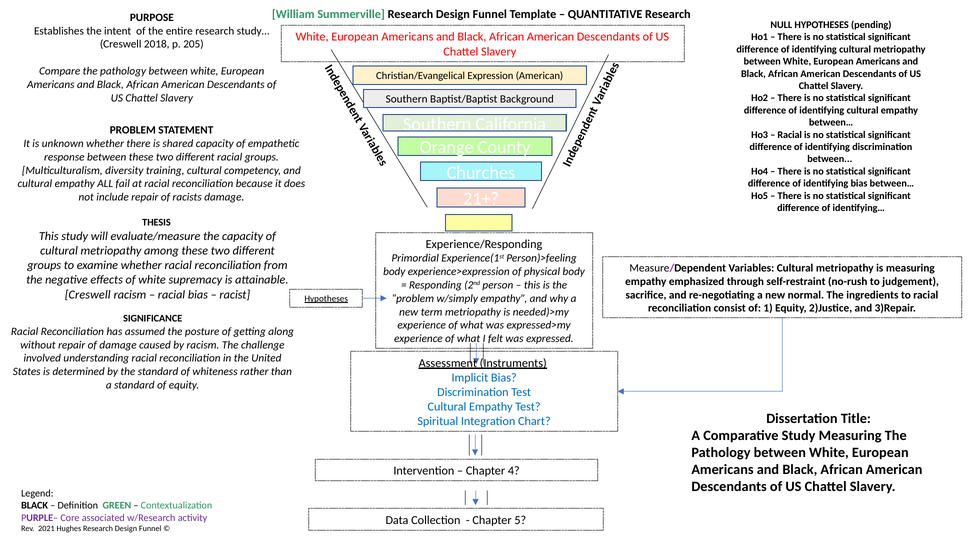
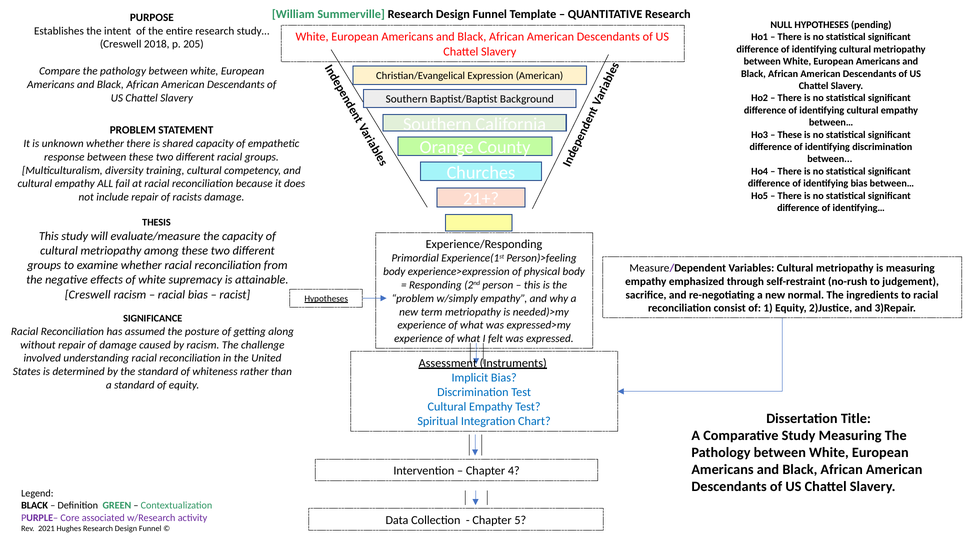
Racial at (790, 135): Racial -> These
